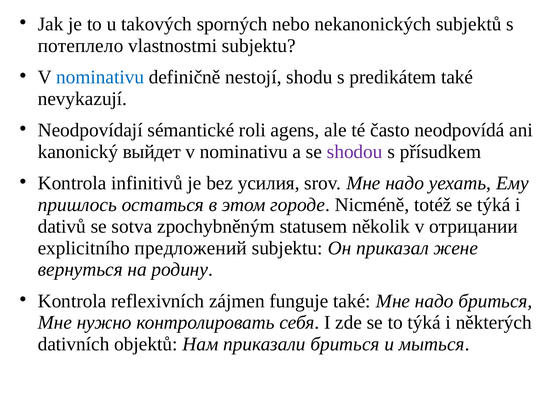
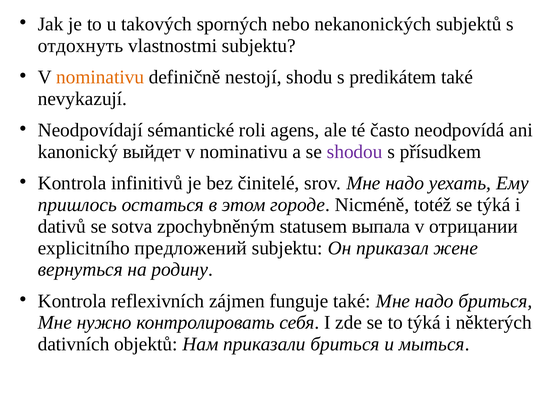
потеплело: потеплело -> отдохнуть
nominativu at (100, 77) colour: blue -> orange
усилия: усилия -> činitelé
několik: několik -> выпала
